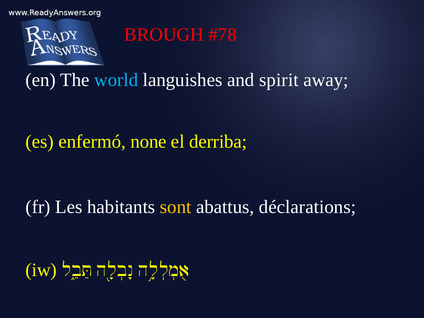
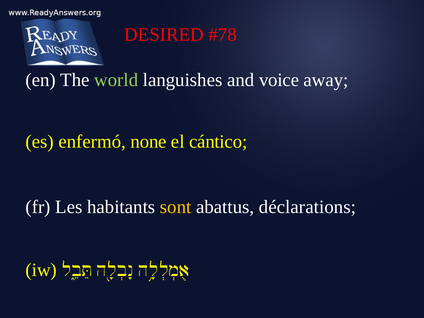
BROUGH: BROUGH -> DESIRED
world colour: light blue -> light green
spirit: spirit -> voice
derriba: derriba -> cántico
